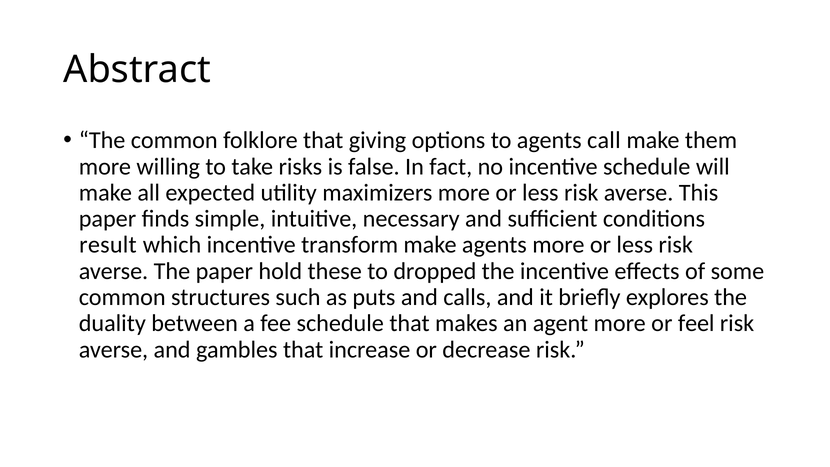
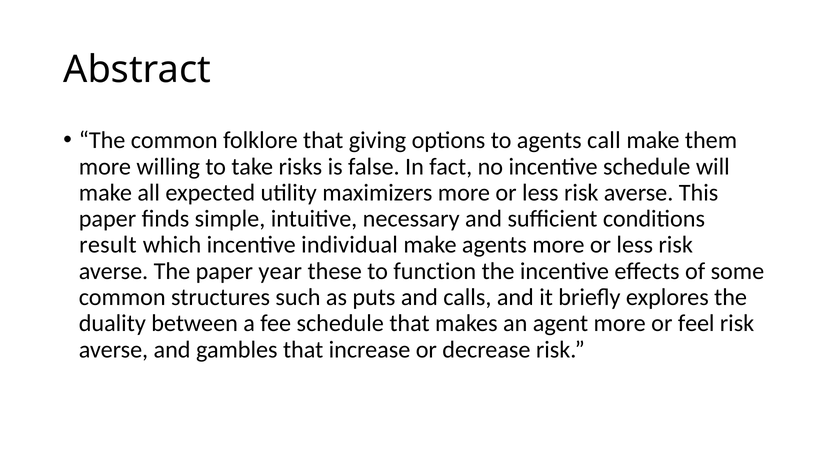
transform: transform -> individual
hold: hold -> year
dropped: dropped -> function
